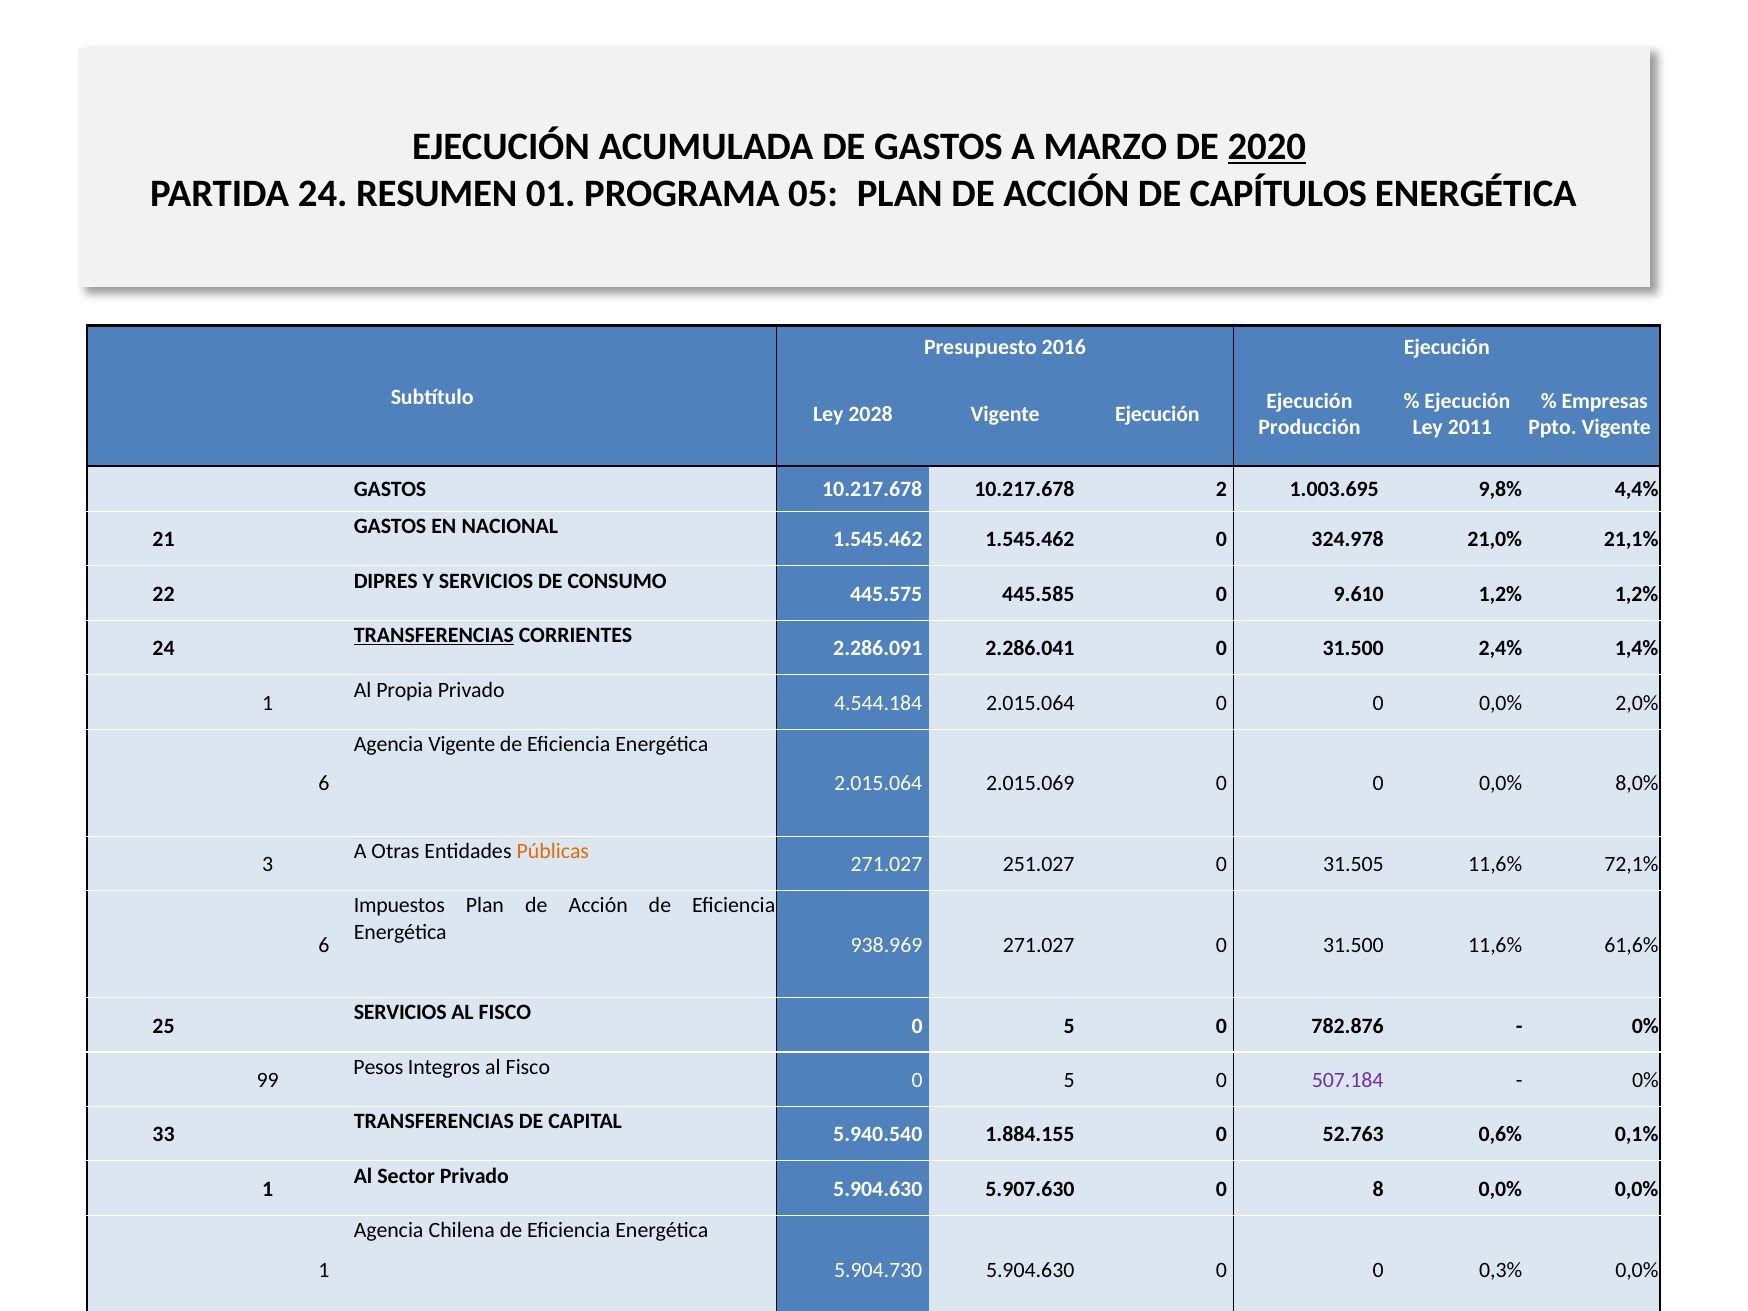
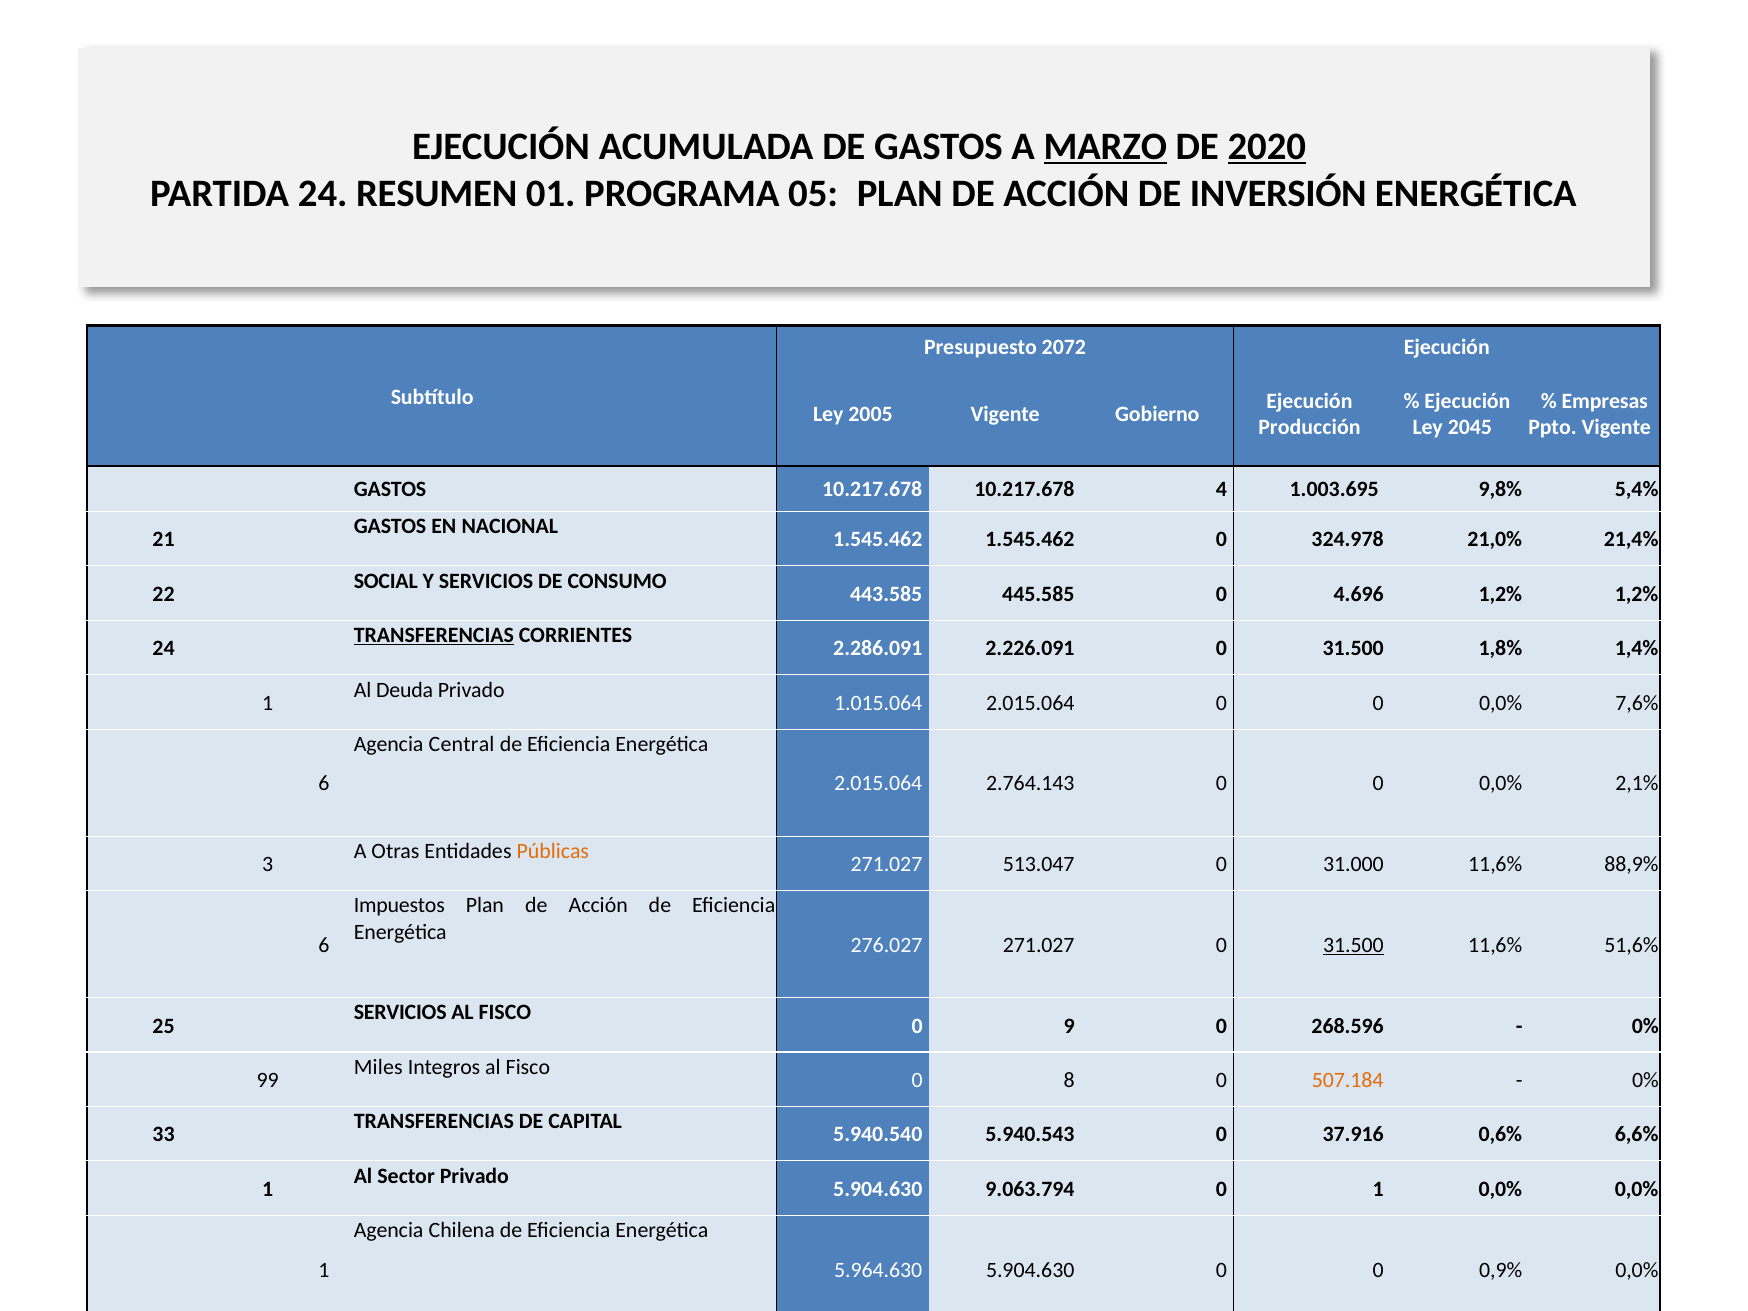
MARZO underline: none -> present
CAPÍTULOS: CAPÍTULOS -> INVERSIÓN
2016: 2016 -> 2072
2028: 2028 -> 2005
Vigente Ejecución: Ejecución -> Gobierno
2011: 2011 -> 2045
2: 2 -> 4
4,4%: 4,4% -> 5,4%
21,1%: 21,1% -> 21,4%
DIPRES at (386, 581): DIPRES -> SOCIAL
445.575: 445.575 -> 443.585
9.610: 9.610 -> 4.696
2.286.041: 2.286.041 -> 2.226.091
2,4%: 2,4% -> 1,8%
Al Propia: Propia -> Deuda
4.544.184: 4.544.184 -> 1.015.064
2,0%: 2,0% -> 7,6%
Agencia Vigente: Vigente -> Central
2.015.069: 2.015.069 -> 2.764.143
8,0%: 8,0% -> 2,1%
251.027: 251.027 -> 513.047
31.505: 31.505 -> 31.000
72,1%: 72,1% -> 88,9%
938.969: 938.969 -> 276.027
31.500 at (1353, 945) underline: none -> present
61,6%: 61,6% -> 51,6%
5 at (1069, 1026): 5 -> 9
782.876: 782.876 -> 268.596
Pesos at (378, 1067): Pesos -> Miles
5 at (1069, 1080): 5 -> 8
507.184 colour: purple -> orange
1.884.155: 1.884.155 -> 5.940.543
52.763: 52.763 -> 37.916
0,1%: 0,1% -> 6,6%
5.907.630: 5.907.630 -> 9.063.794
0 8: 8 -> 1
5.904.730: 5.904.730 -> 5.964.630
0,3%: 0,3% -> 0,9%
